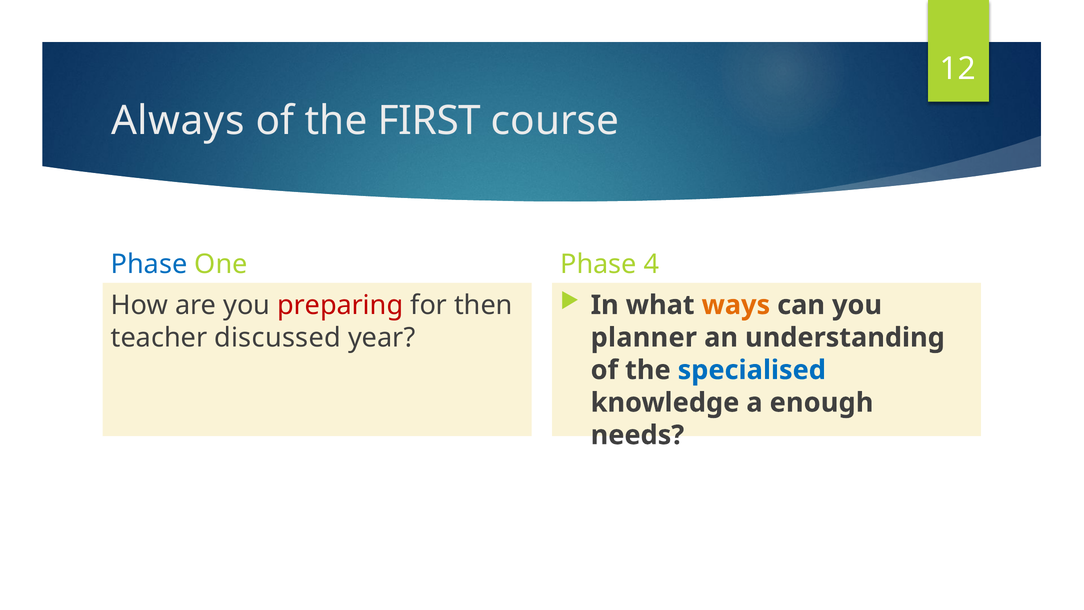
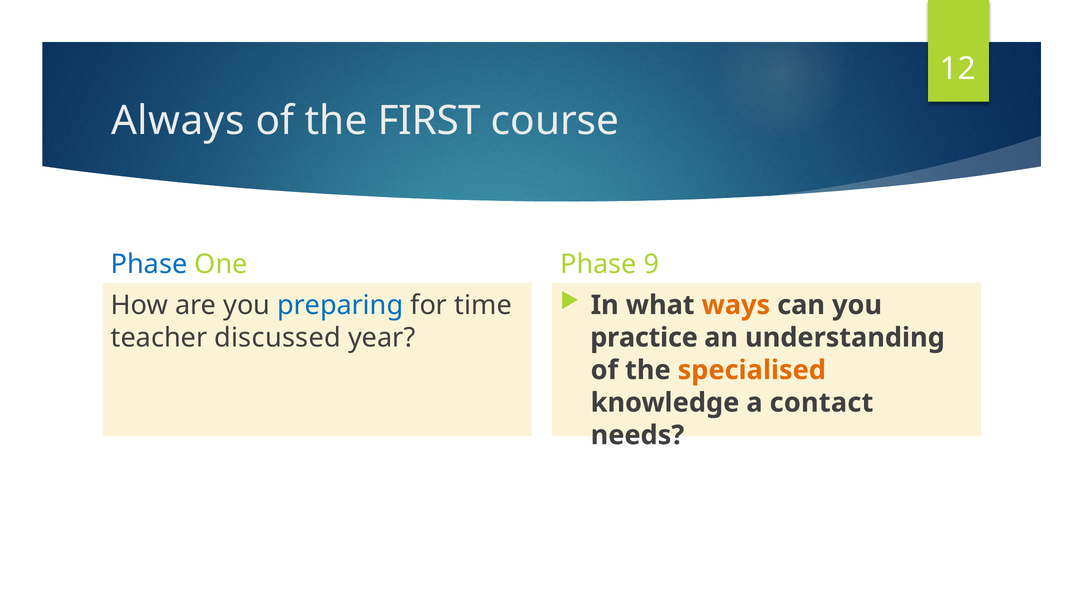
4: 4 -> 9
preparing colour: red -> blue
then: then -> time
planner: planner -> practice
specialised colour: blue -> orange
enough: enough -> contact
